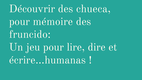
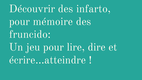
chueca: chueca -> infarto
écrire...humanas: écrire...humanas -> écrire...atteindre
